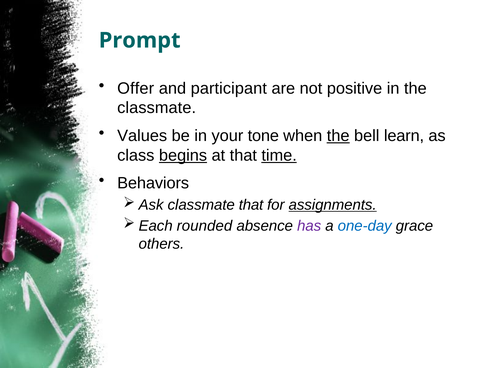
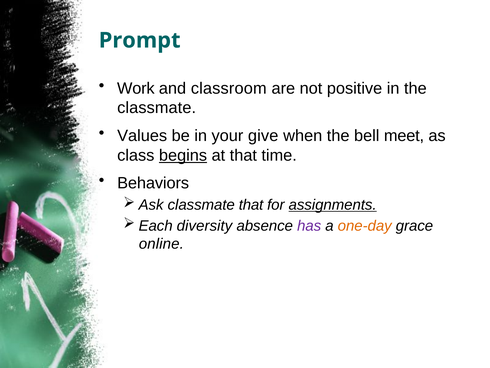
Offer: Offer -> Work
participant: participant -> classroom
tone: tone -> give
the at (338, 136) underline: present -> none
learn: learn -> meet
time underline: present -> none
rounded: rounded -> diversity
one-day colour: blue -> orange
others: others -> online
